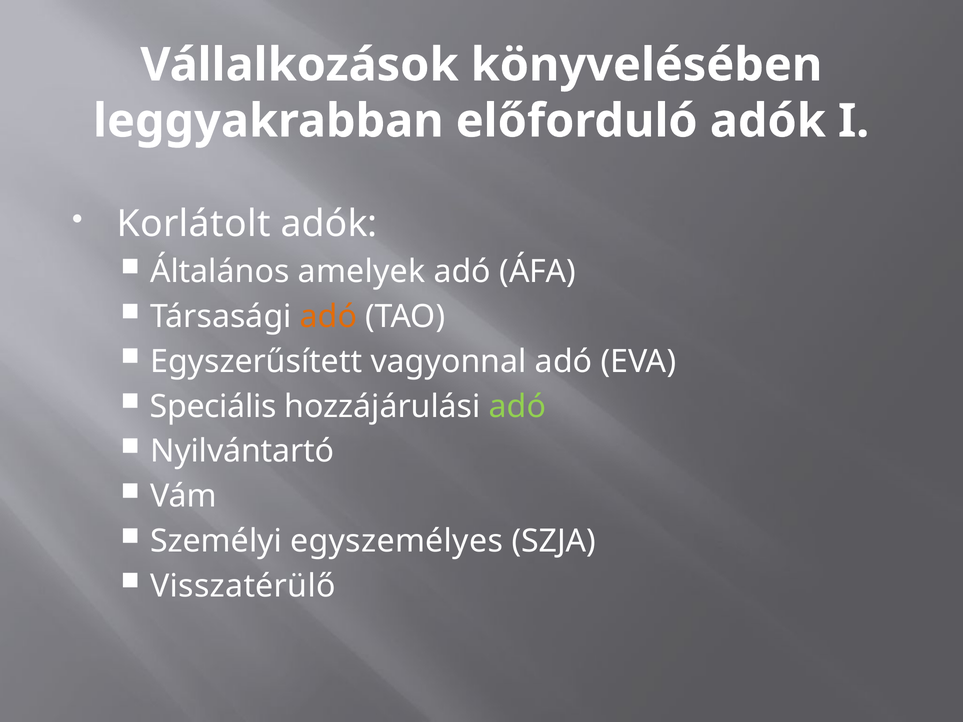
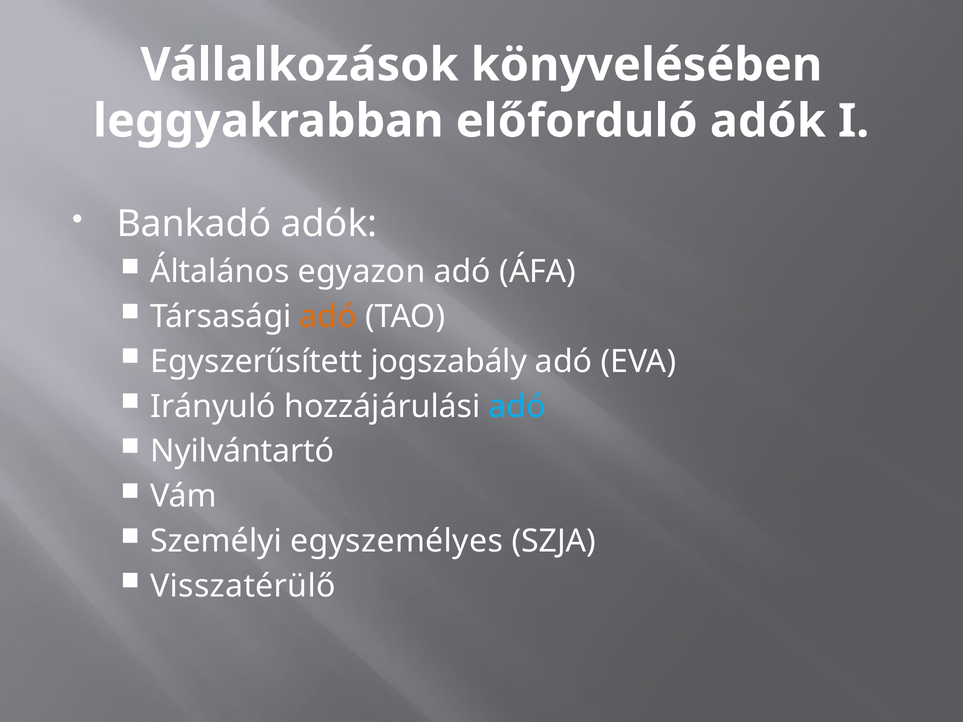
Korlátolt: Korlátolt -> Bankadó
amelyek: amelyek -> egyazon
vagyonnal: vagyonnal -> jogszabály
Speciális: Speciális -> Irányuló
adó at (517, 407) colour: light green -> light blue
